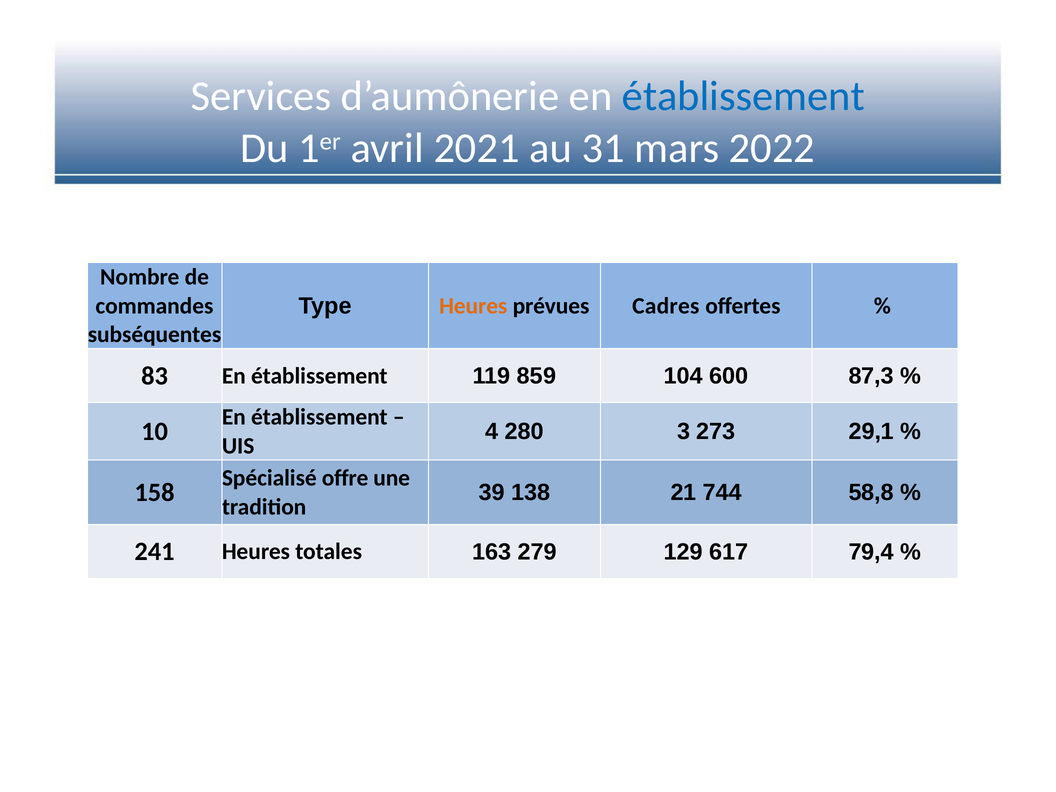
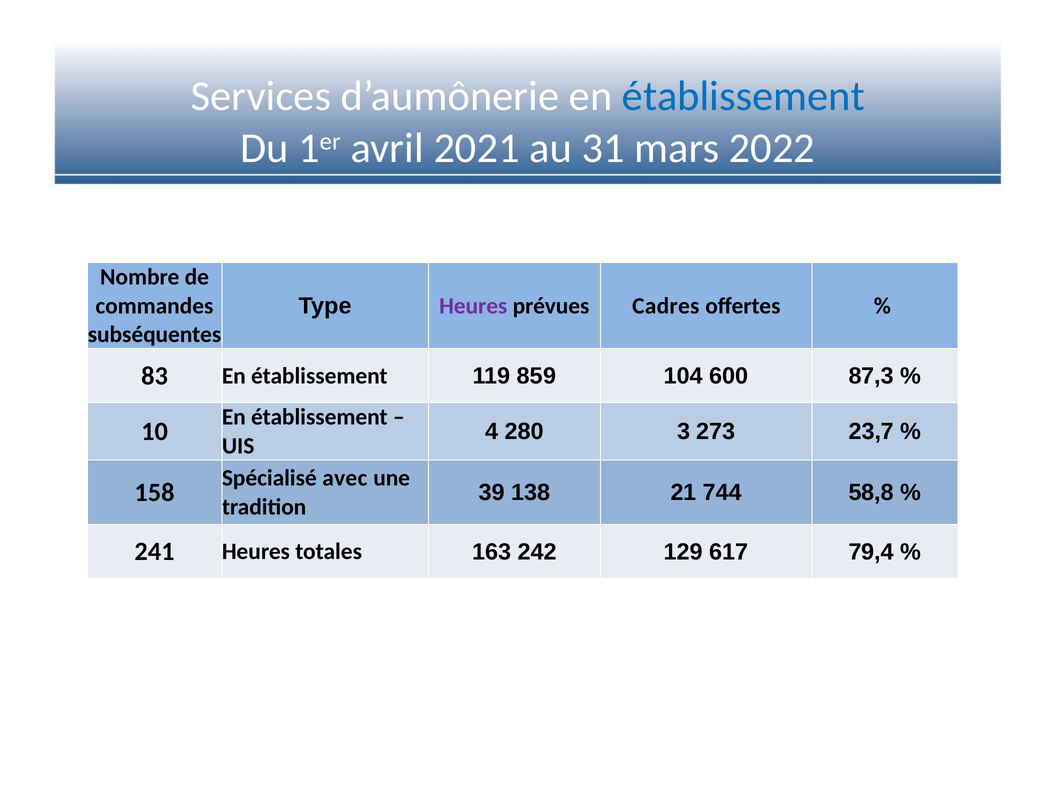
Heures at (473, 306) colour: orange -> purple
29,1: 29,1 -> 23,7
offre: offre -> avec
279: 279 -> 242
